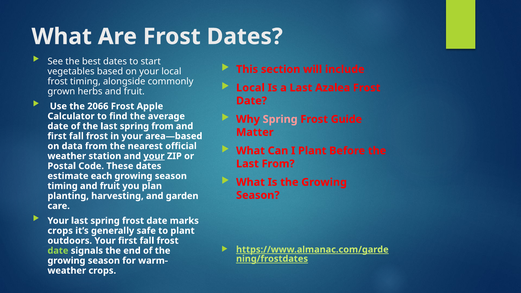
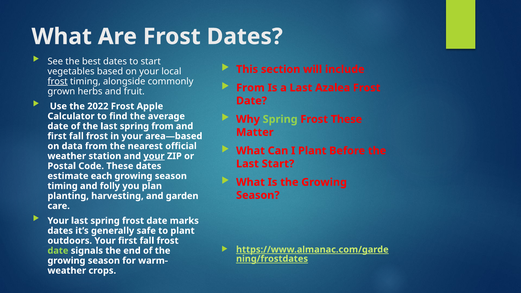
frost at (58, 81) underline: none -> present
Local at (250, 88): Local -> From
2066: 2066 -> 2022
Spring at (280, 119) colour: pink -> light green
Frost Guide: Guide -> These
Last From: From -> Start
fruit at (110, 186): fruit -> folly
crops at (60, 231): crops -> dates
